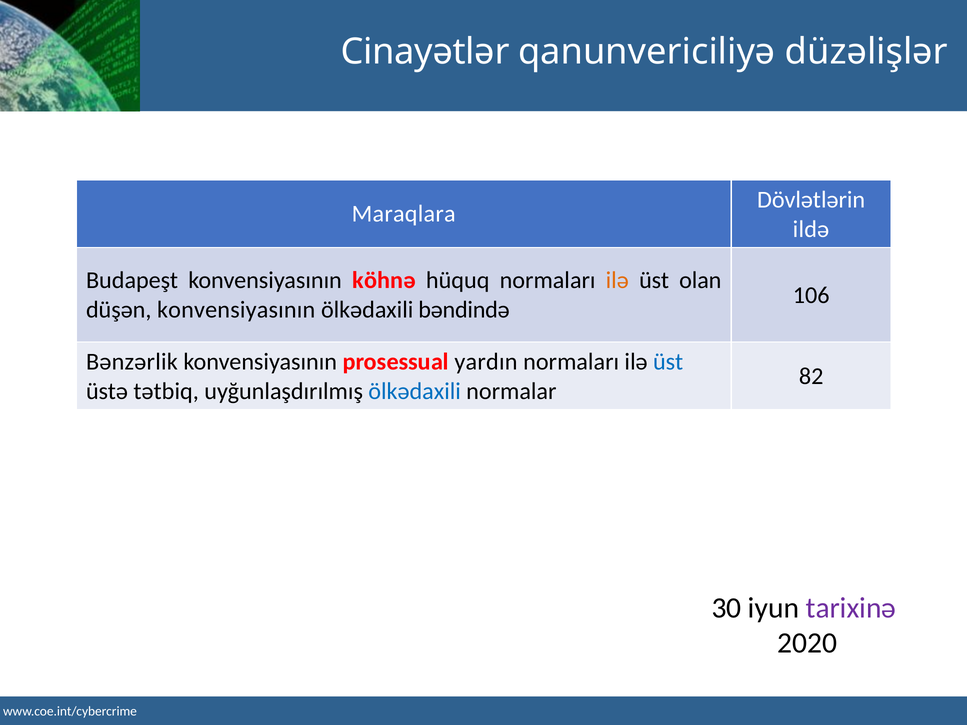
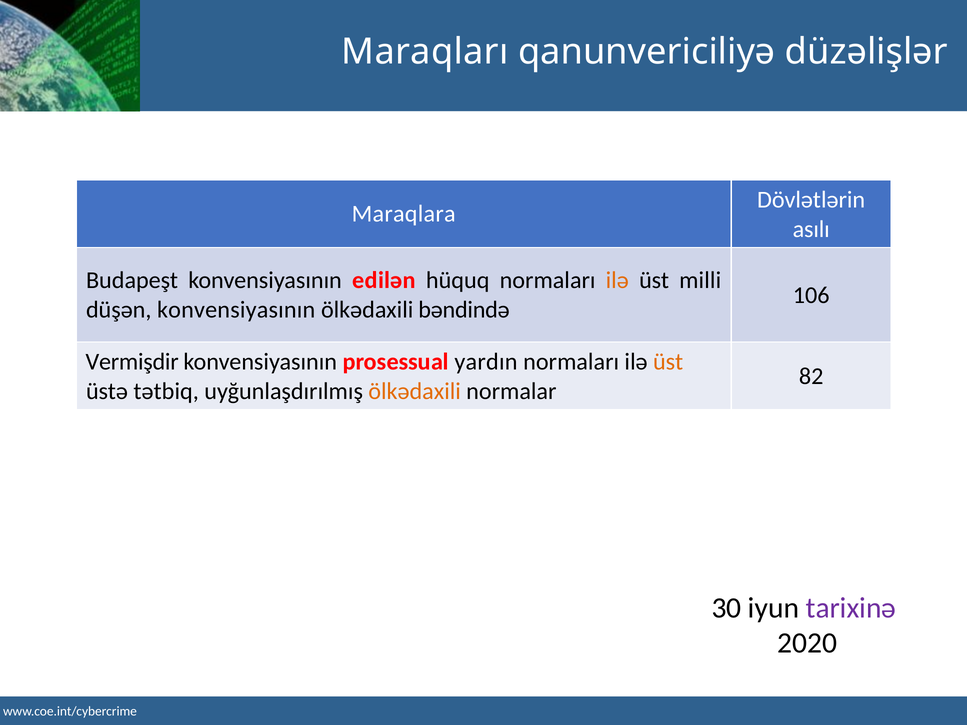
Cinayətlər: Cinayətlər -> Maraqları
ildə: ildə -> asılı
köhnə: köhnə -> edilən
olan: olan -> milli
Bənzərlik: Bənzərlik -> Vermişdir
üst at (668, 362) colour: blue -> orange
ölkədaxili at (415, 391) colour: blue -> orange
